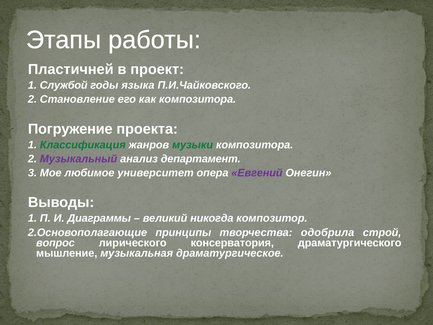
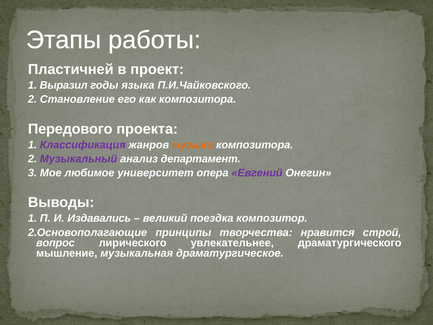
Службой: Службой -> Выразил
Погружение: Погружение -> Передового
Классификация colour: green -> purple
музыки colour: green -> orange
Диаграммы: Диаграммы -> Издавались
никогда: никогда -> поездка
одобрила: одобрила -> нравится
консерватория: консерватория -> увлекательнее
